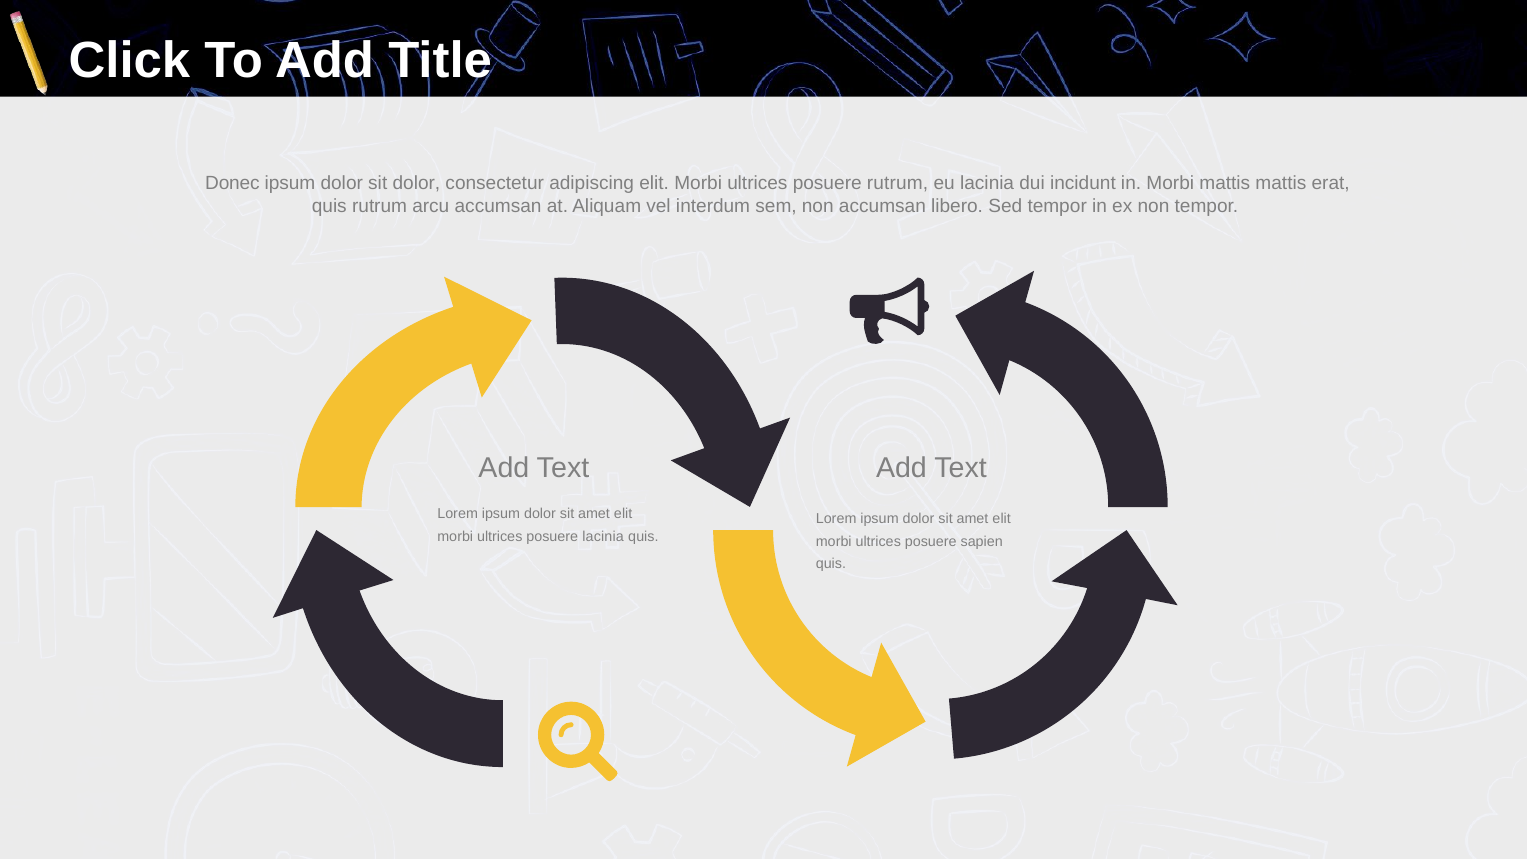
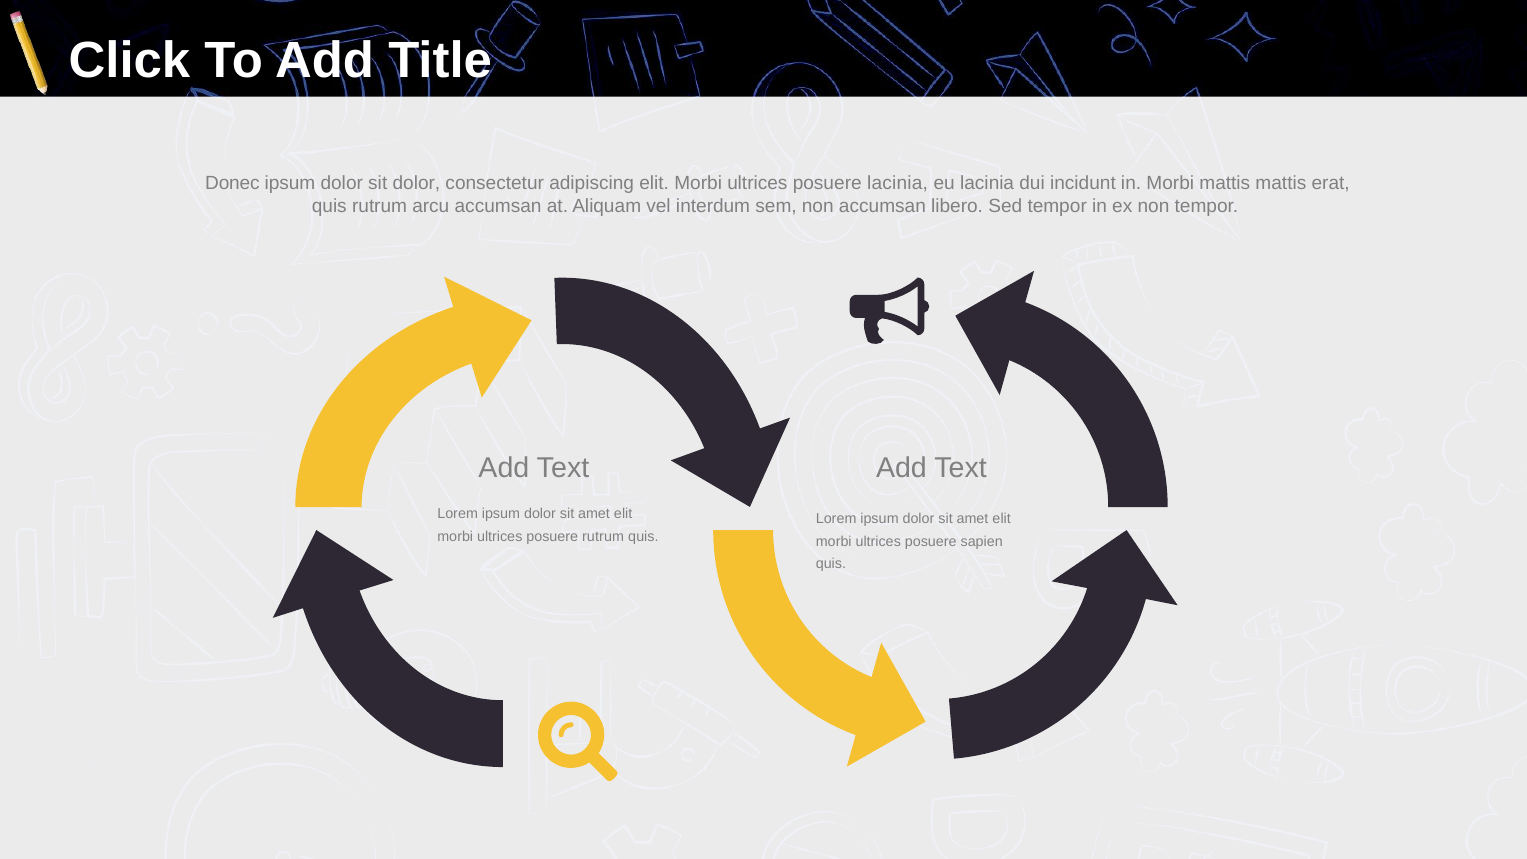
posuere rutrum: rutrum -> lacinia
posuere lacinia: lacinia -> rutrum
